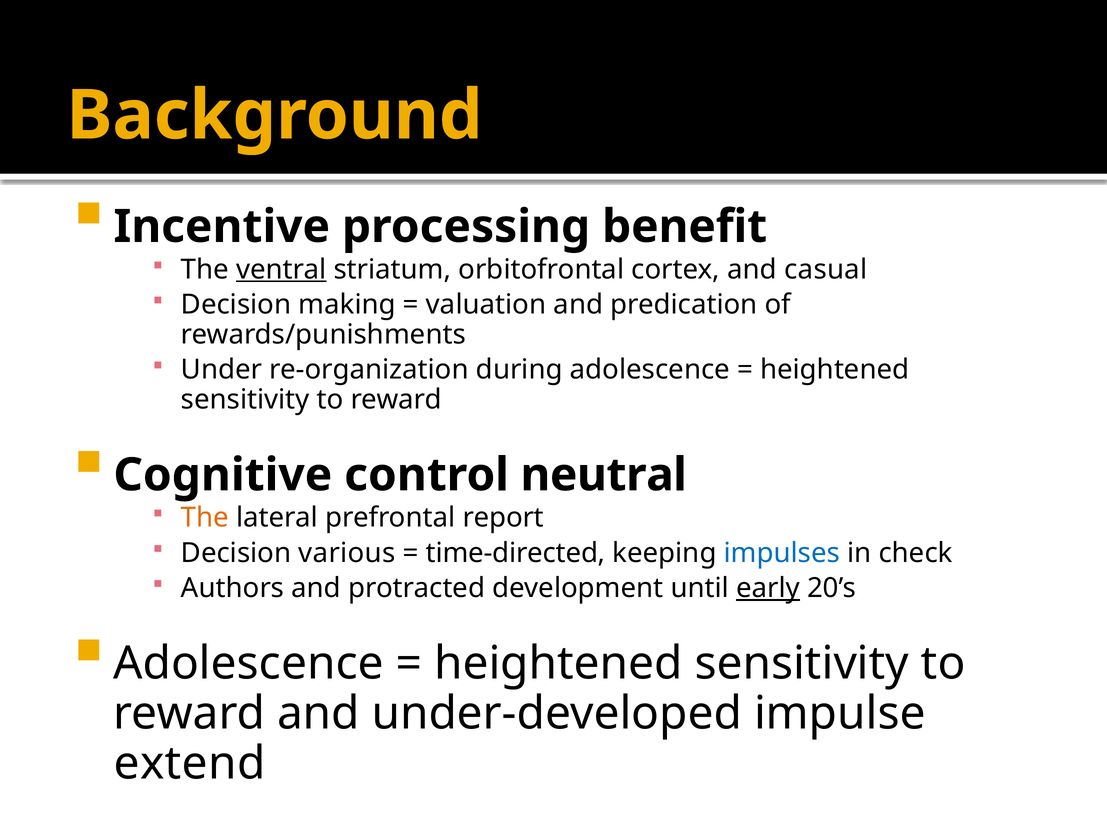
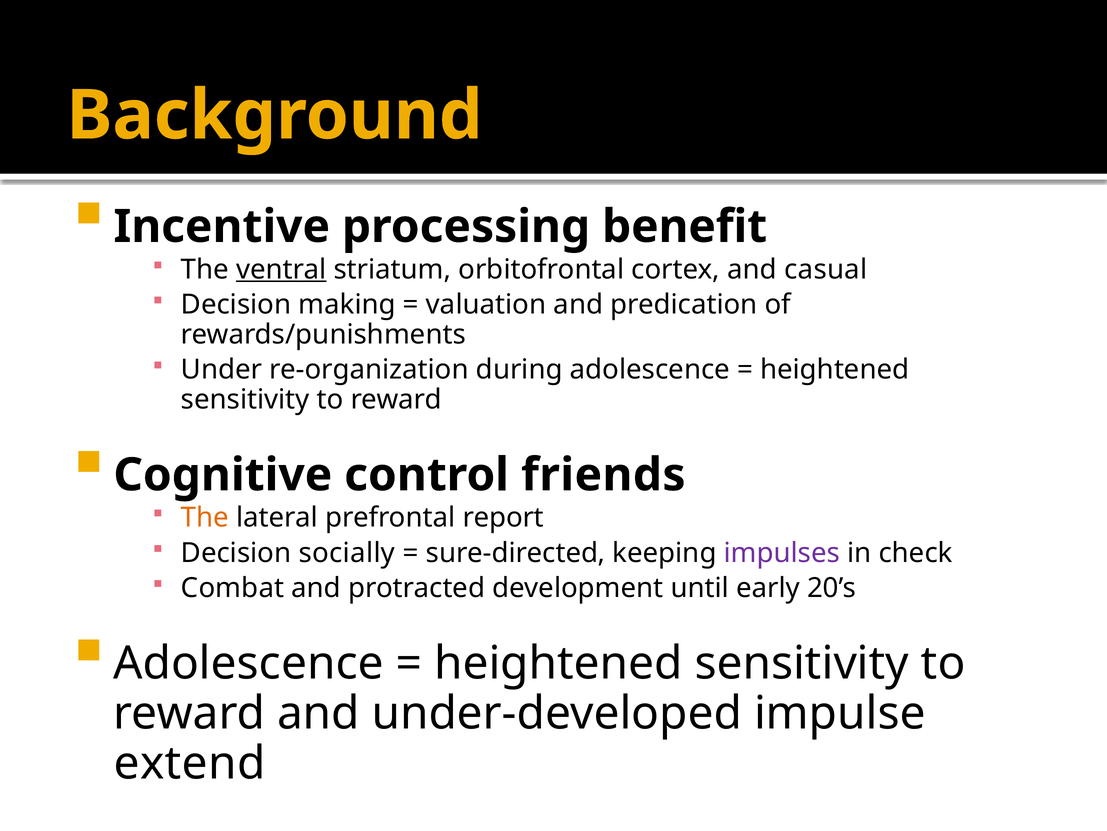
neutral: neutral -> friends
various: various -> socially
time-directed: time-directed -> sure-directed
impulses colour: blue -> purple
Authors: Authors -> Combat
early underline: present -> none
